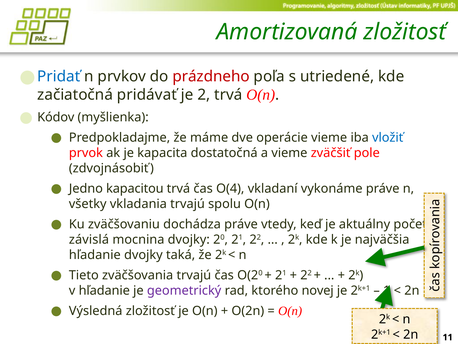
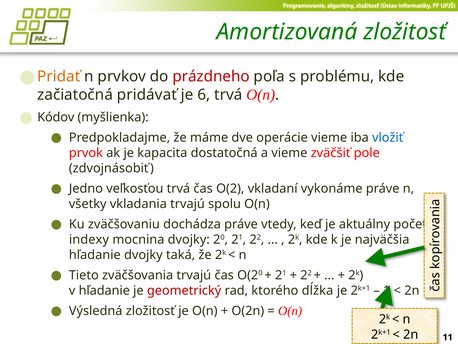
Pridať colour: blue -> orange
utriedené: utriedené -> problému
2: 2 -> 6
kapacitou: kapacitou -> veľkosťou
O(4: O(4 -> O(2
závislá: závislá -> indexy
geometrický colour: purple -> red
novej: novej -> dĺžka
